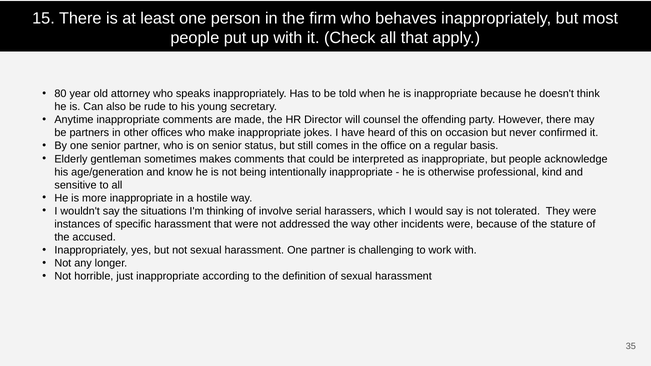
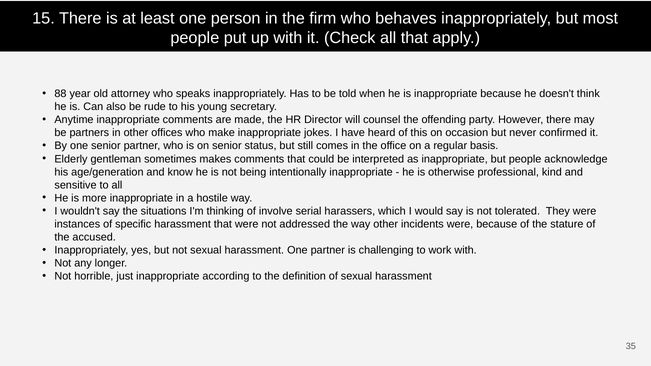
80: 80 -> 88
